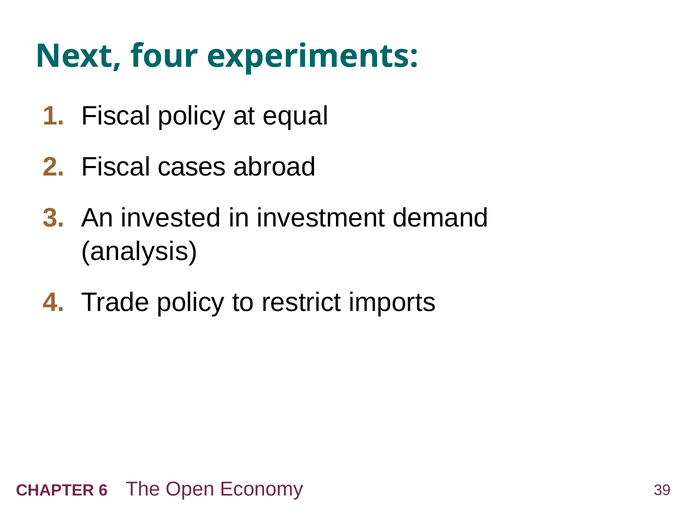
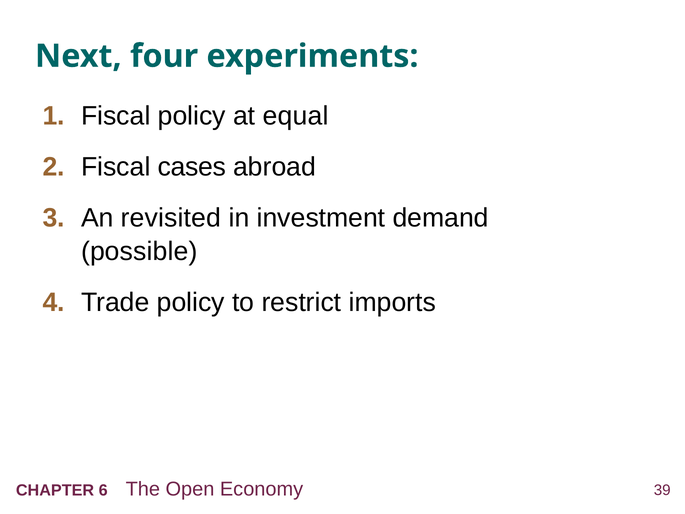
invested: invested -> revisited
analysis: analysis -> possible
